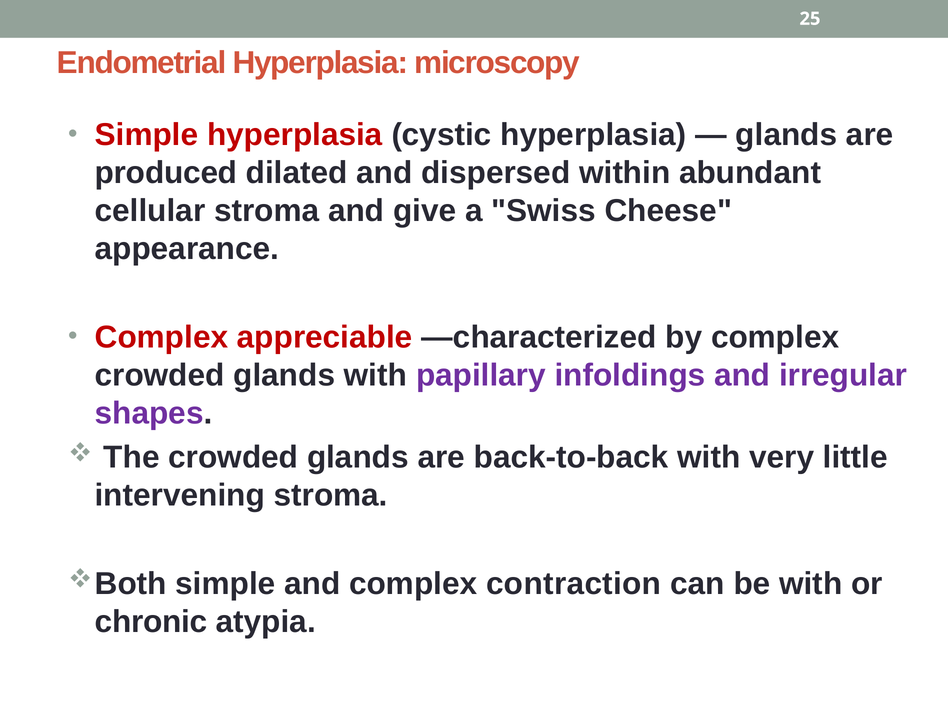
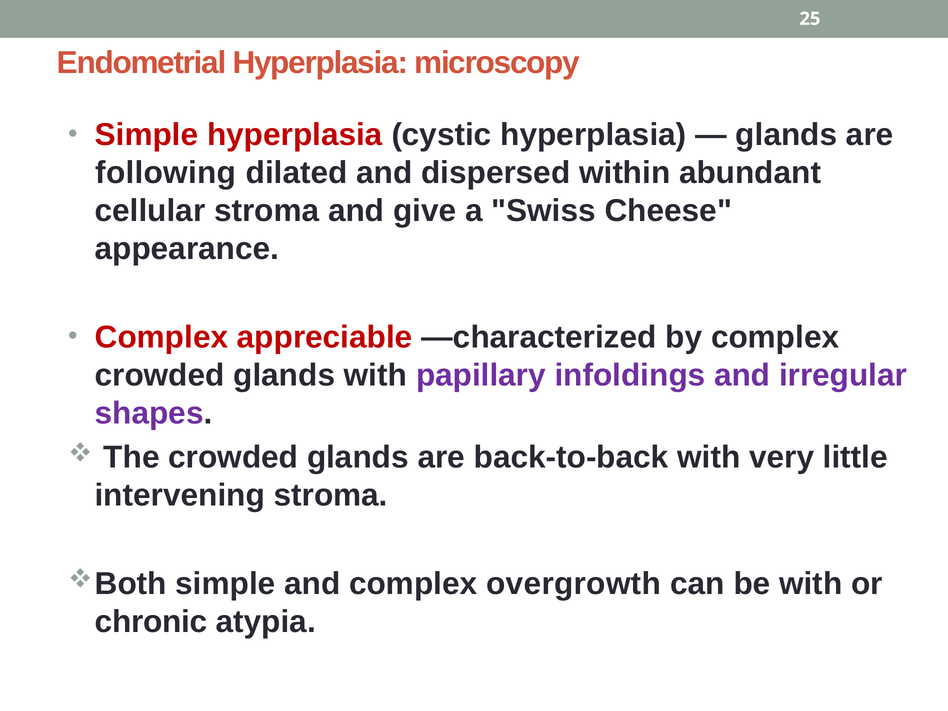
produced: produced -> following
contraction: contraction -> overgrowth
